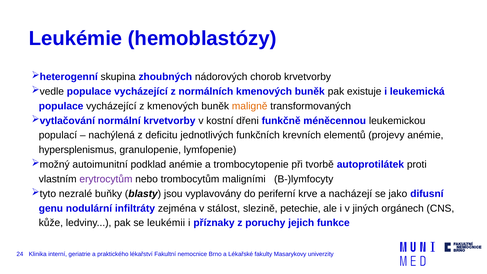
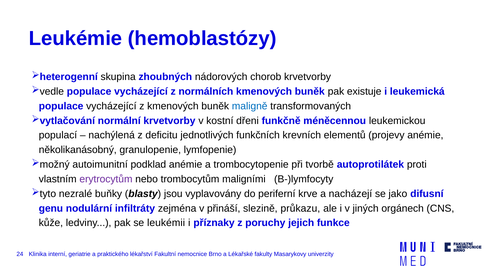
maligně colour: orange -> blue
hypersplenismus: hypersplenismus -> několikanásobný
stálost: stálost -> přináší
petechie: petechie -> průkazu
